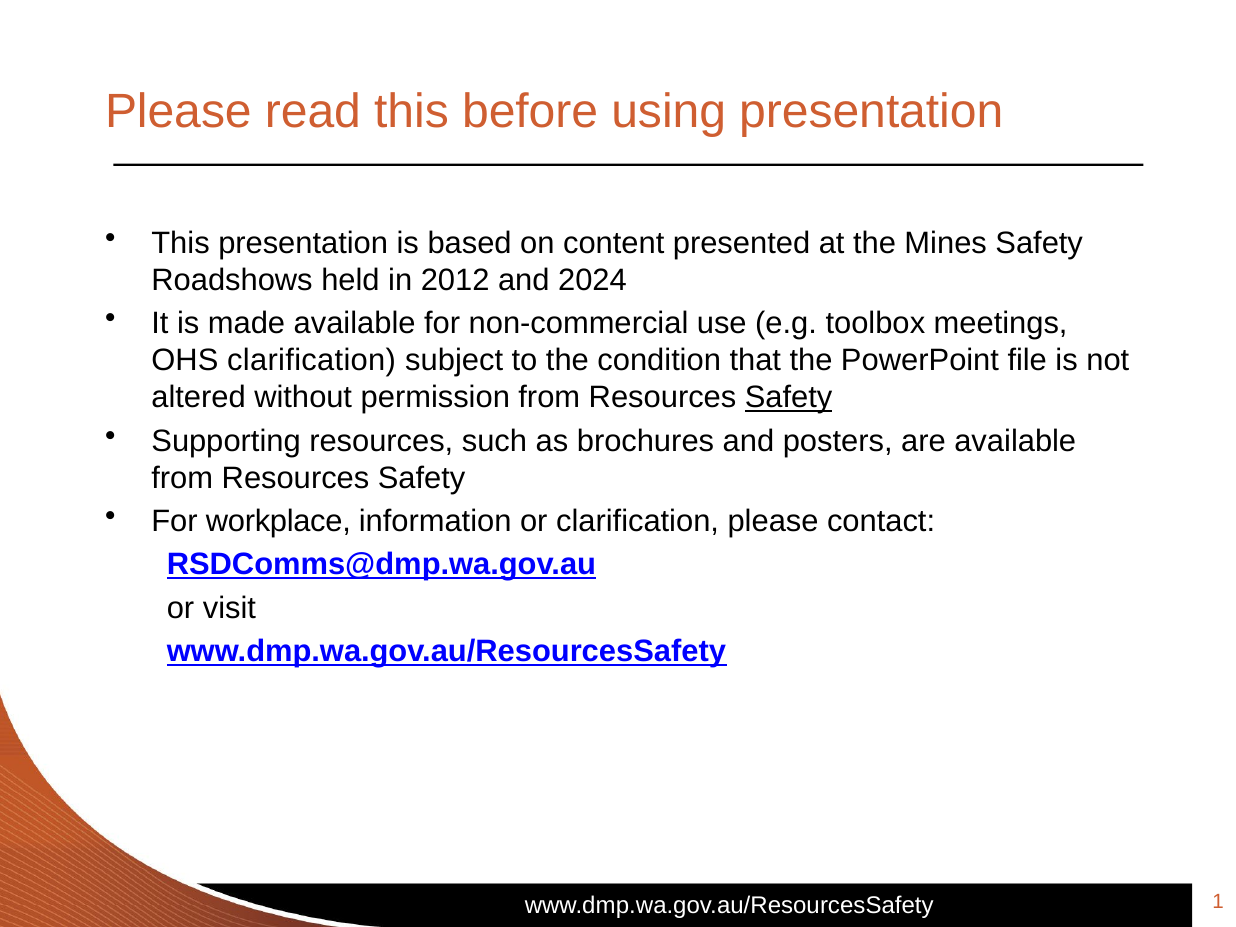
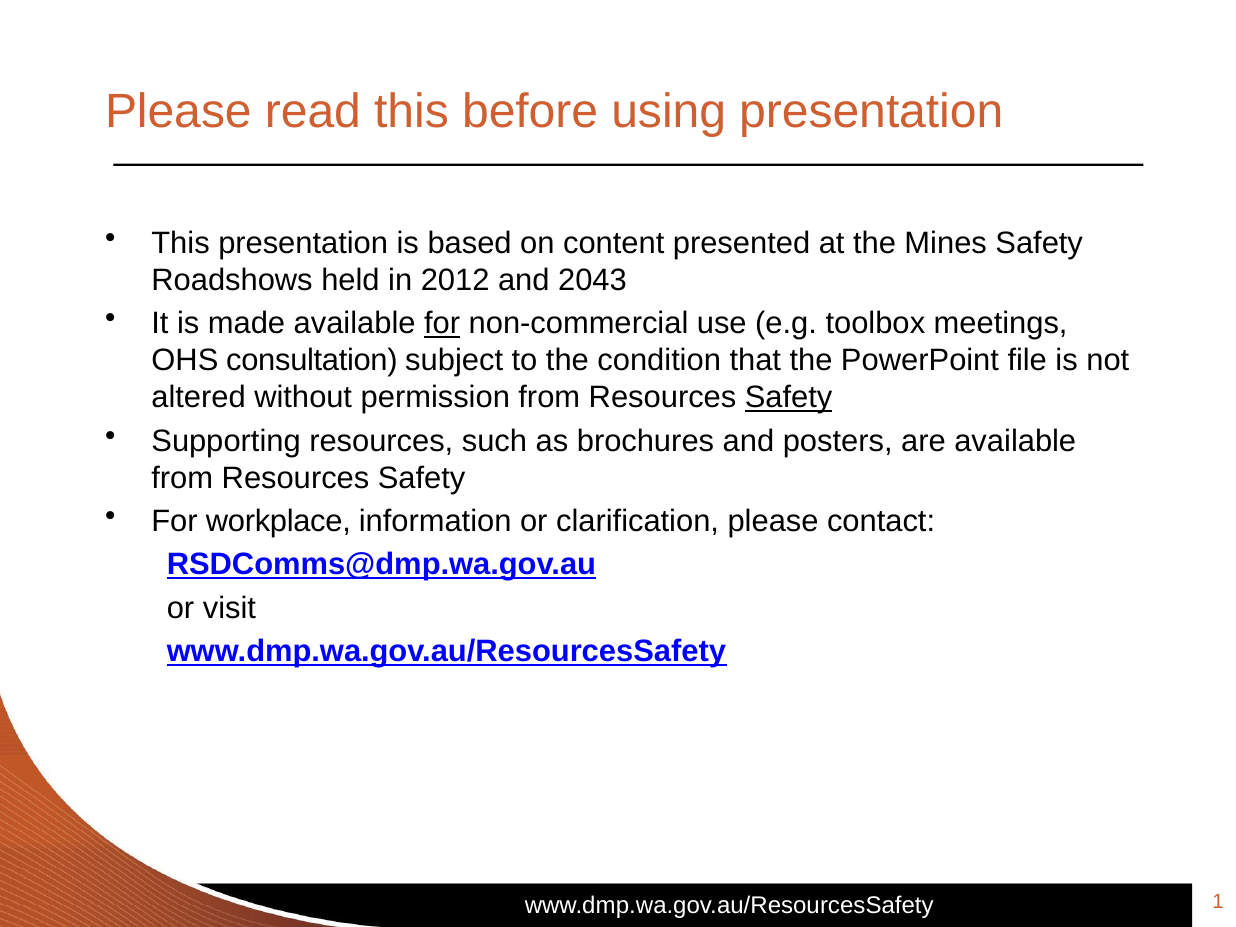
2024: 2024 -> 2043
for at (442, 324) underline: none -> present
OHS clarification: clarification -> consultation
